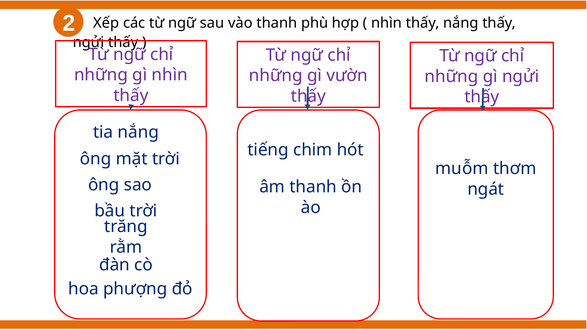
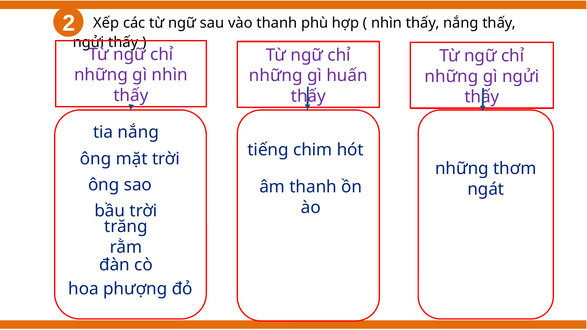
vườn: vườn -> huấn
muỗm at (462, 169): muỗm -> những
